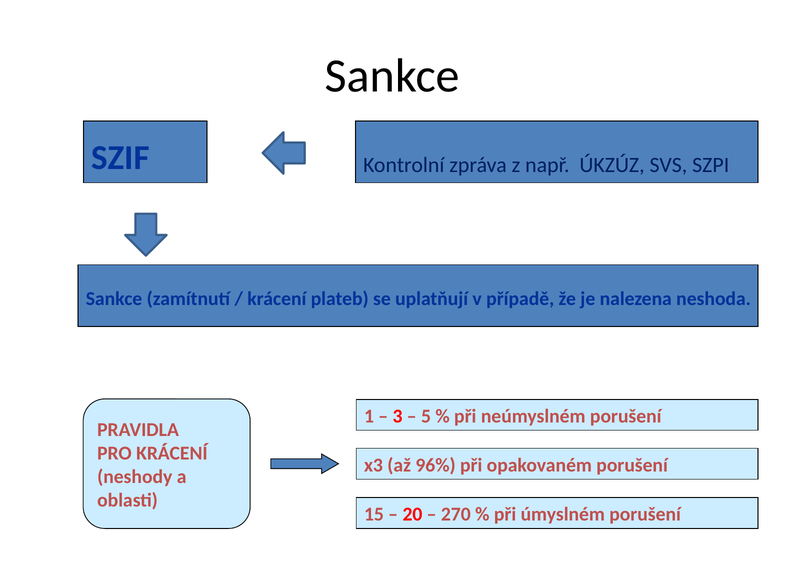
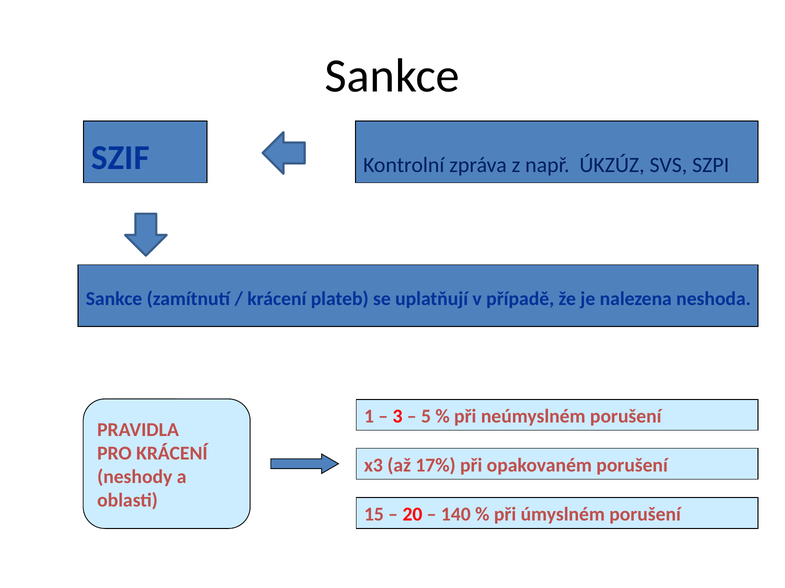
96%: 96% -> 17%
270: 270 -> 140
